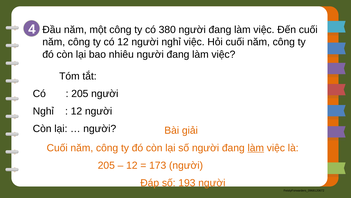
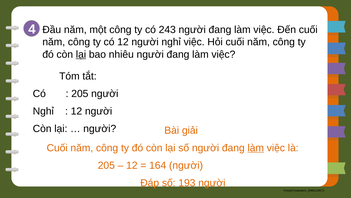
380: 380 -> 243
lại at (81, 54) underline: none -> present
173: 173 -> 164
